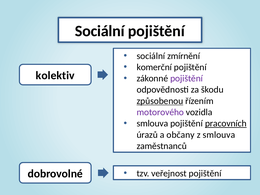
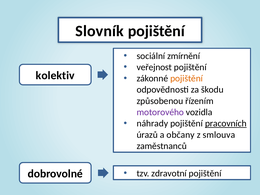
Sociální at (100, 31): Sociální -> Slovník
komerční: komerční -> veřejnost
pojištění at (187, 78) colour: purple -> orange
způsobenou underline: present -> none
smlouva at (152, 123): smlouva -> náhrady
veřejnost: veřejnost -> zdravotní
